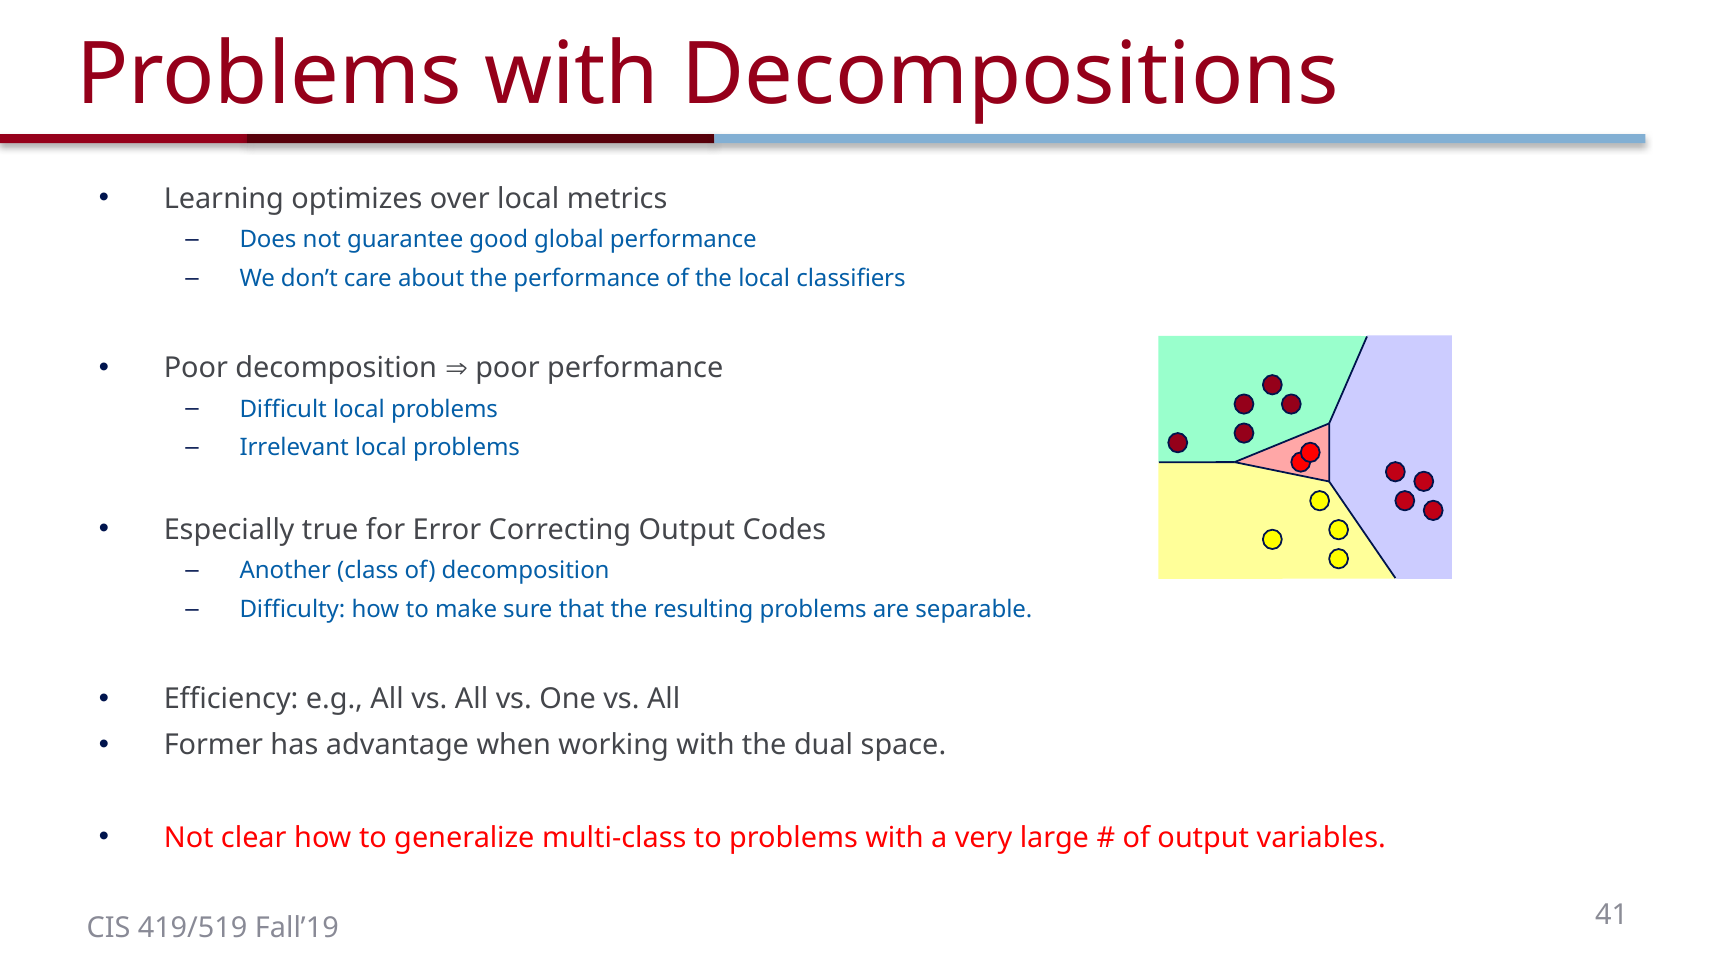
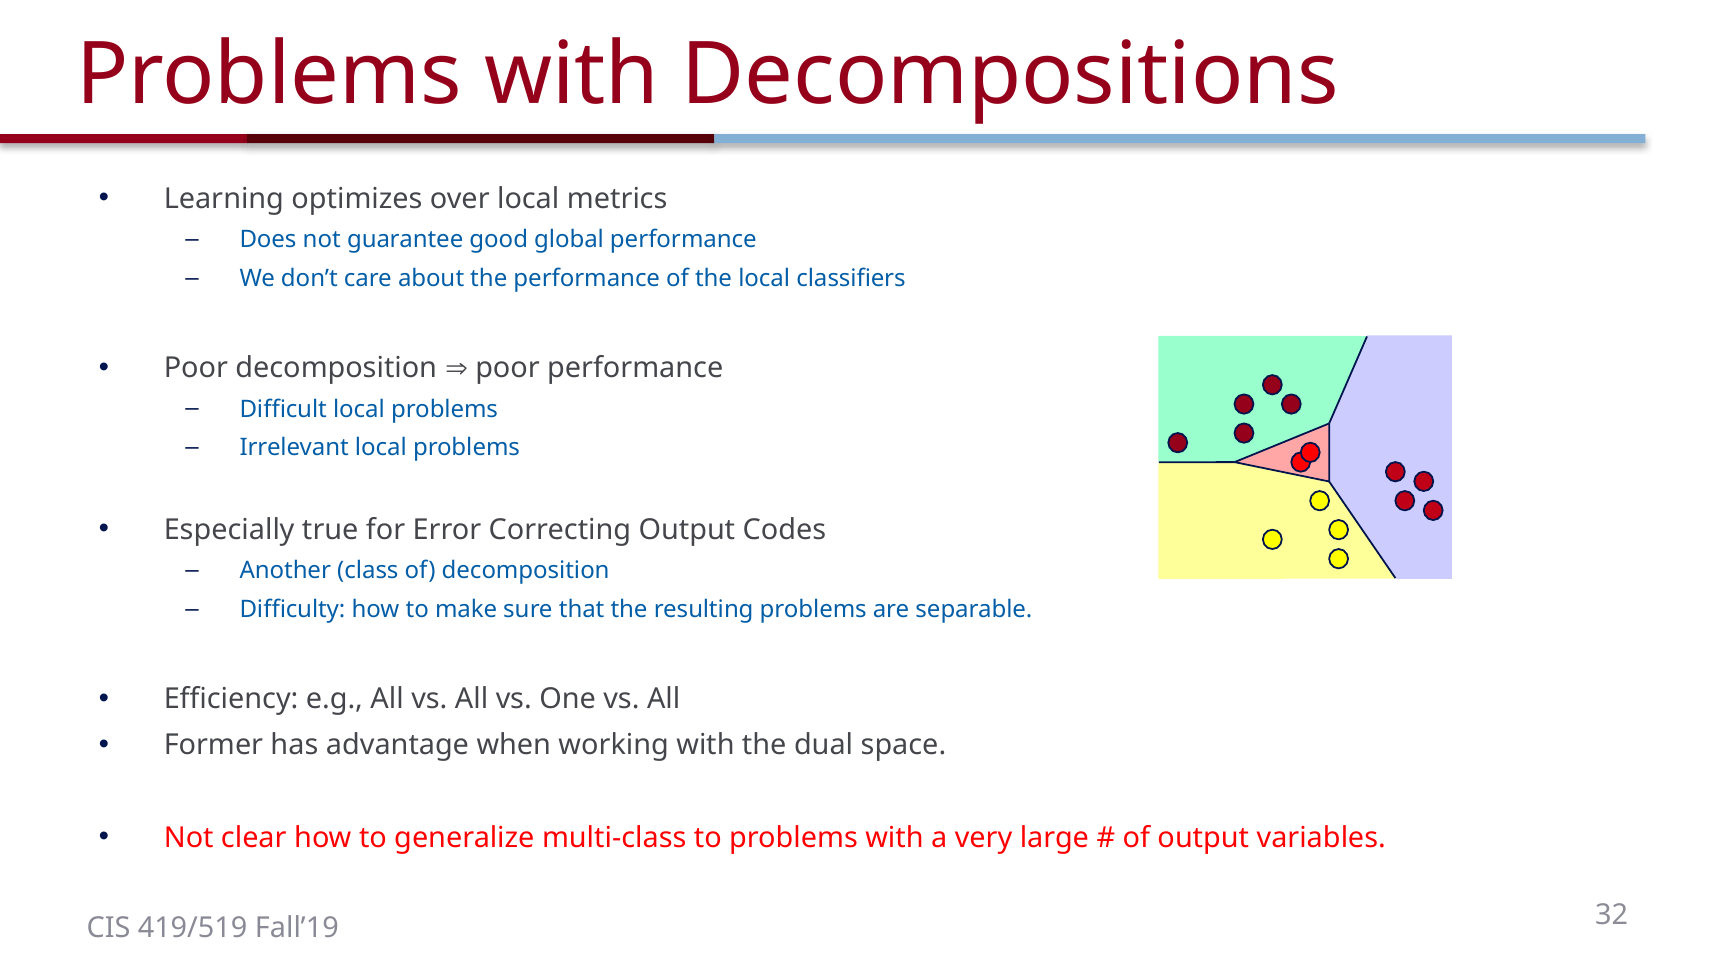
41: 41 -> 32
